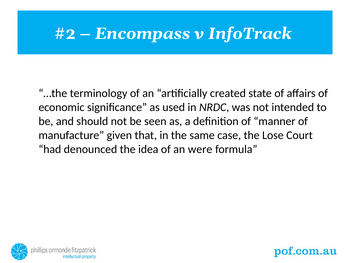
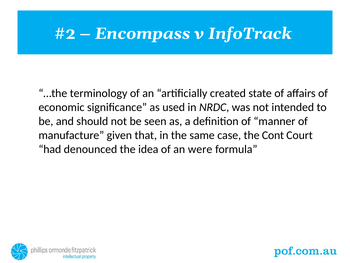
Lose: Lose -> Cont
